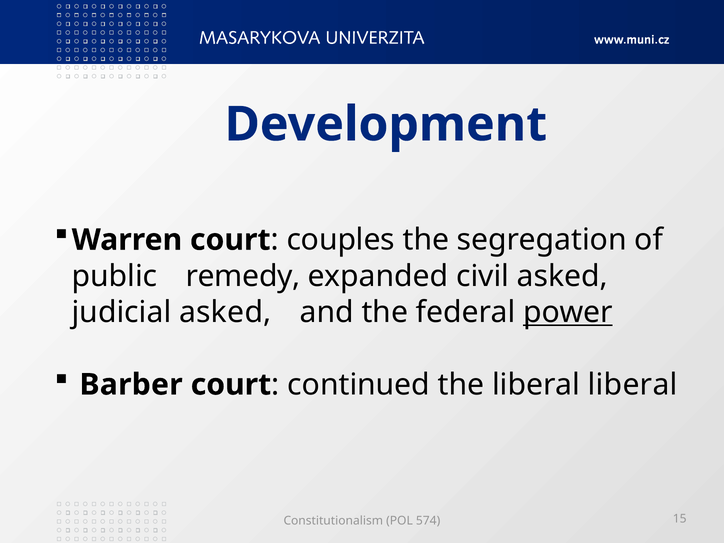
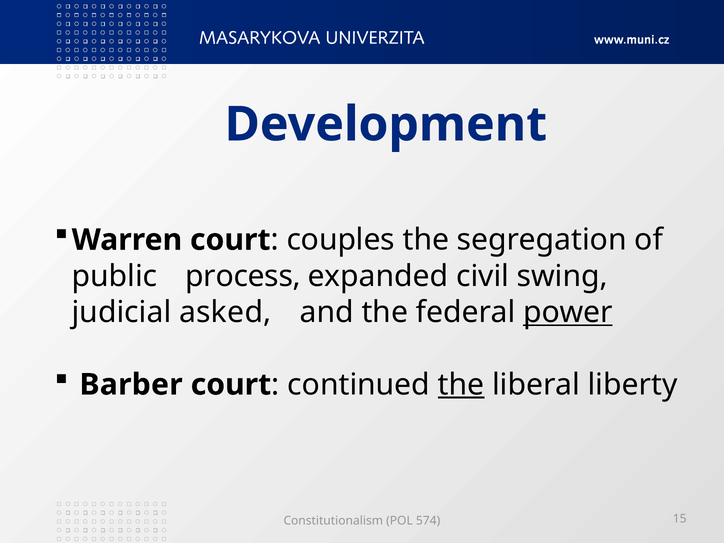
remedy: remedy -> process
civil asked: asked -> swing
the at (461, 385) underline: none -> present
liberal liberal: liberal -> liberty
